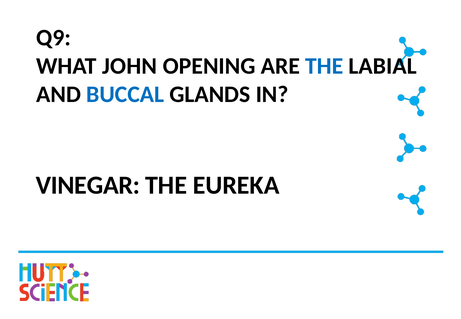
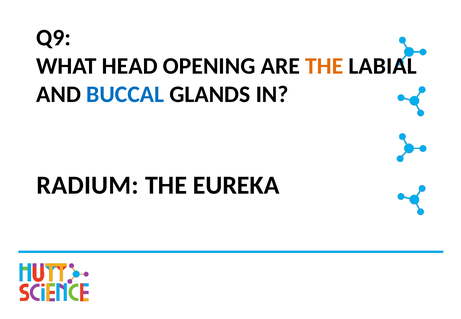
JOHN: JOHN -> HEAD
THE at (324, 66) colour: blue -> orange
VINEGAR: VINEGAR -> RADIUM
